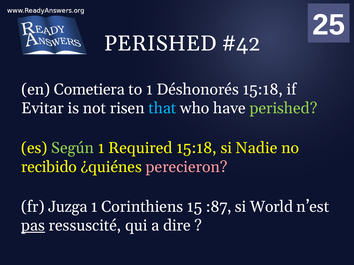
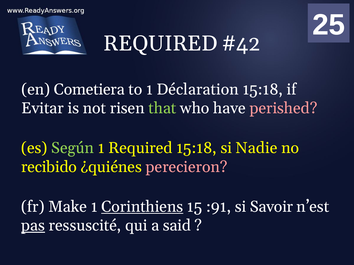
PERISHED at (160, 44): PERISHED -> REQUIRED
Déshonorés: Déshonorés -> Déclaration
that colour: light blue -> light green
perished at (283, 108) colour: light green -> pink
Juzga: Juzga -> Make
Corinthiens underline: none -> present
:87: :87 -> :91
World: World -> Savoir
dire: dire -> said
